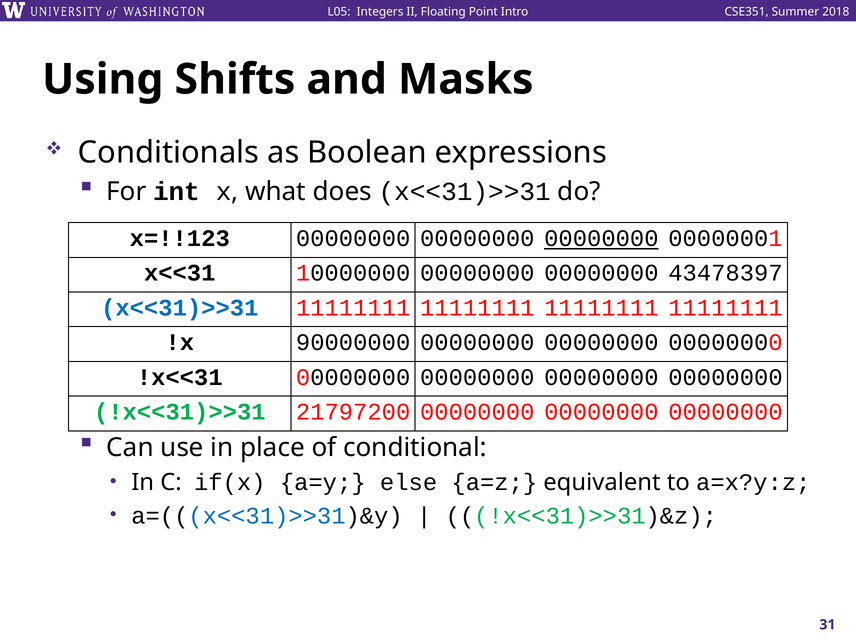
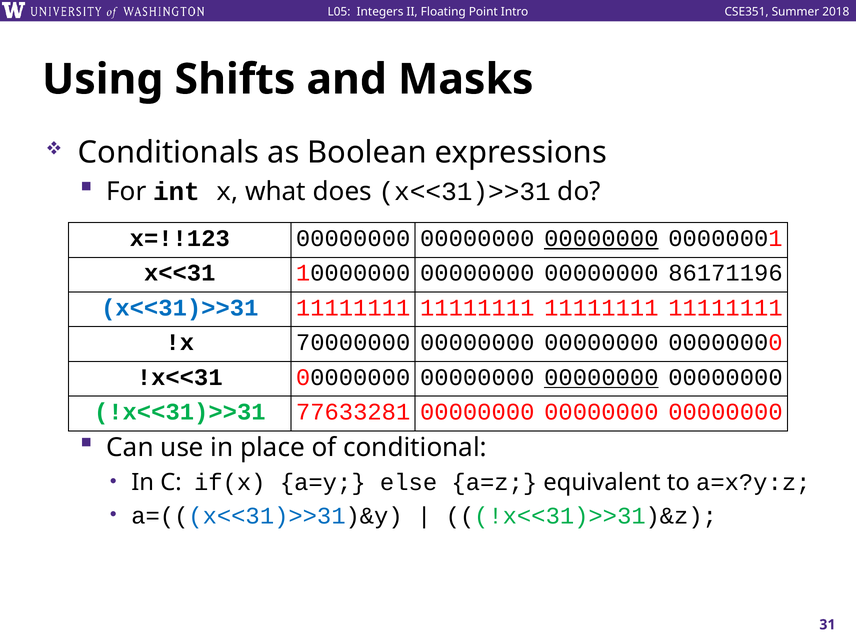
43478397: 43478397 -> 86171196
90000000: 90000000 -> 70000000
00000000 at (601, 377) underline: none -> present
21797200: 21797200 -> 77633281
